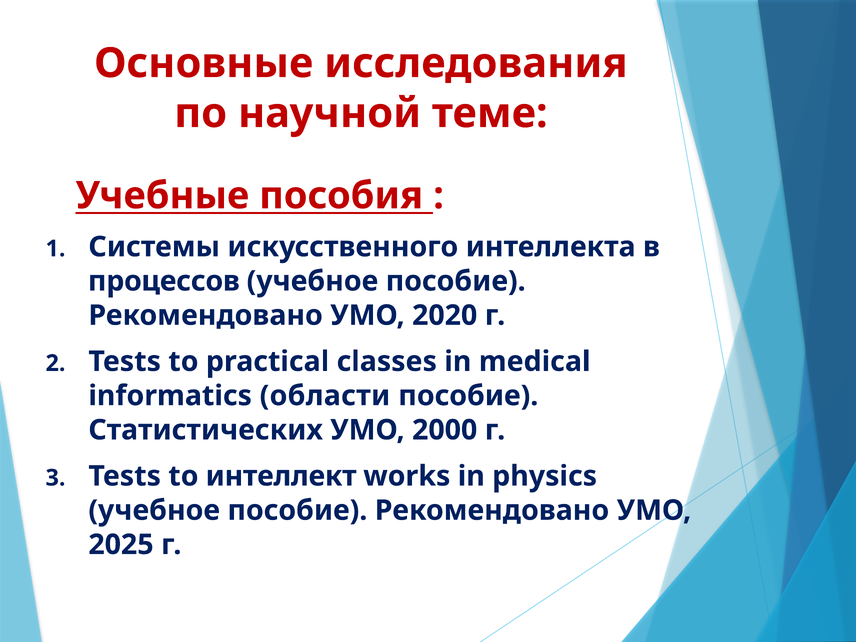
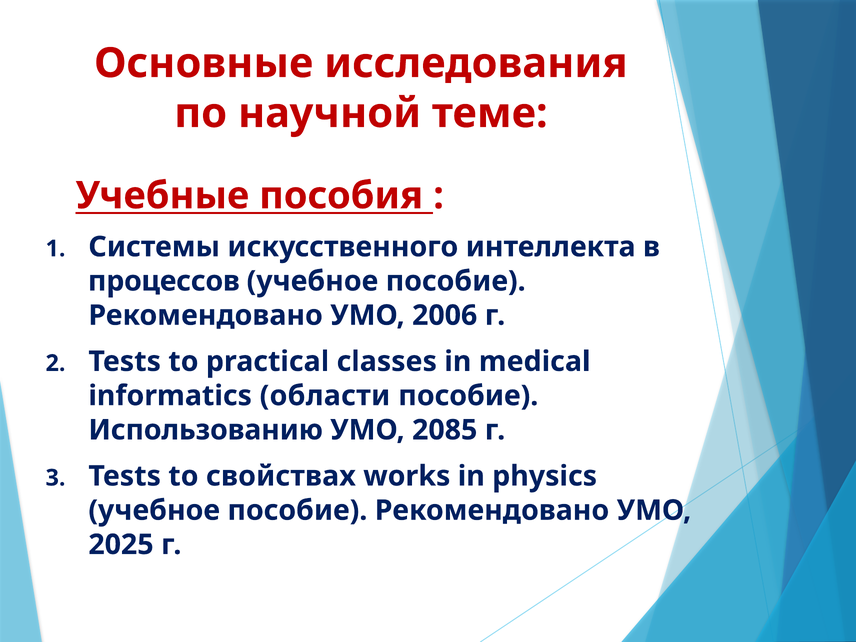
2020: 2020 -> 2006
Статистических: Статистических -> Использованию
2000: 2000 -> 2085
интеллект: интеллект -> свойствах
